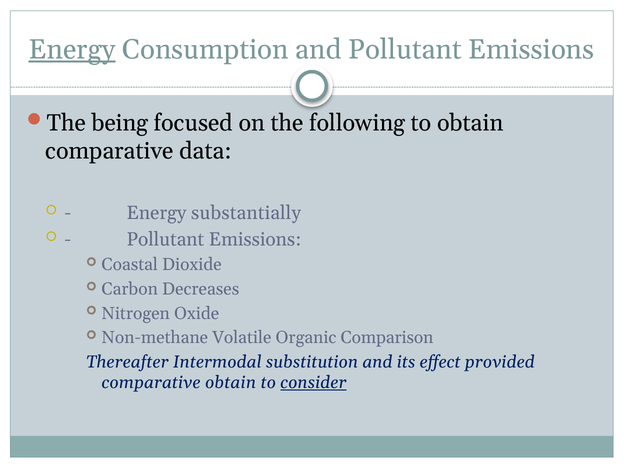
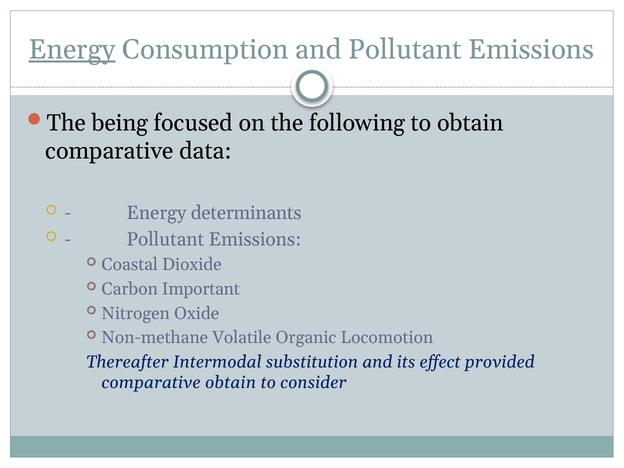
substantially: substantially -> determinants
Decreases: Decreases -> Important
Comparison: Comparison -> Locomotion
consider underline: present -> none
